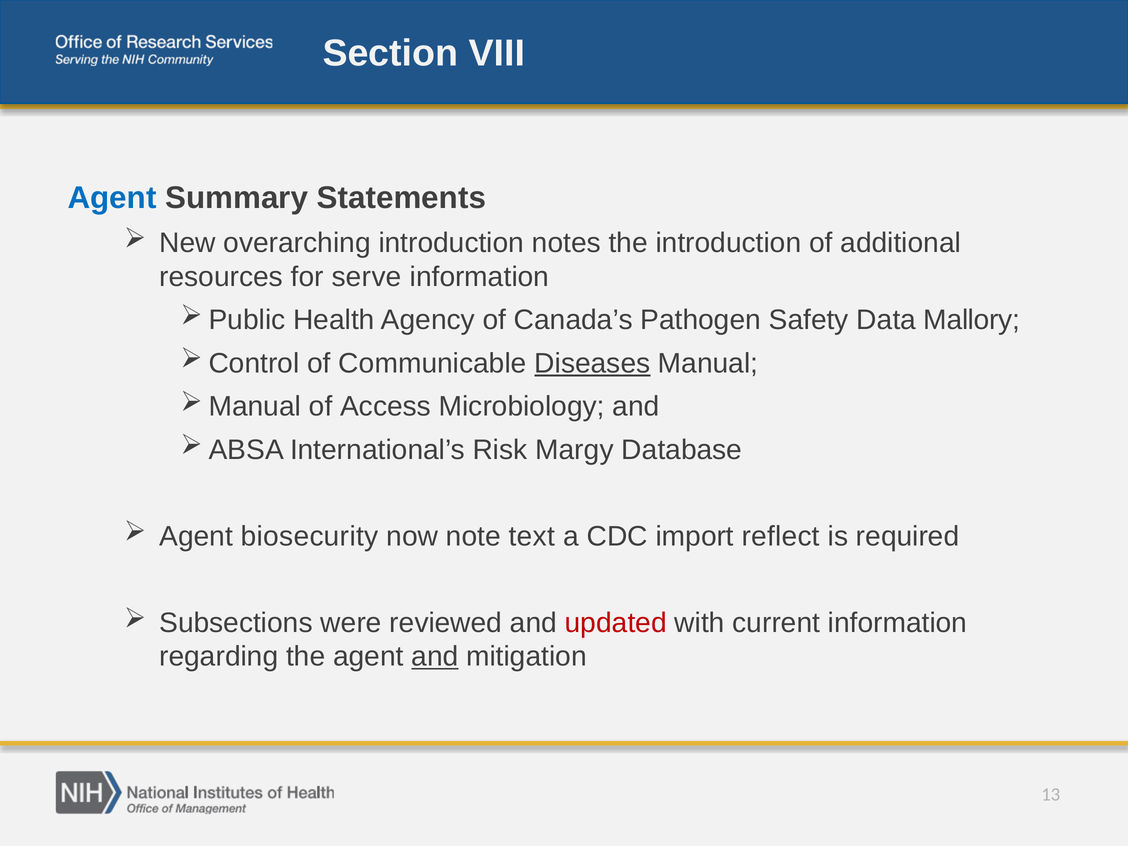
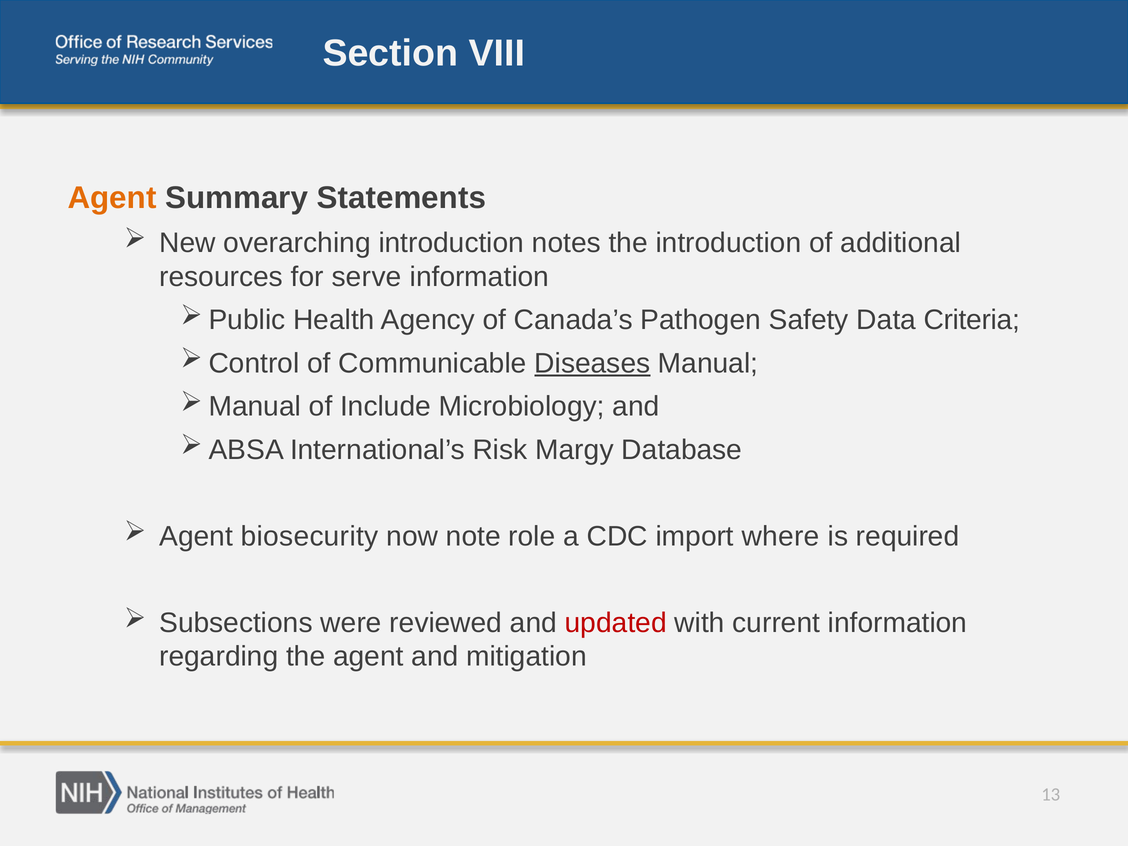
Agent at (112, 198) colour: blue -> orange
Mallory: Mallory -> Criteria
Access: Access -> Include
text: text -> role
reflect: reflect -> where
and at (435, 657) underline: present -> none
